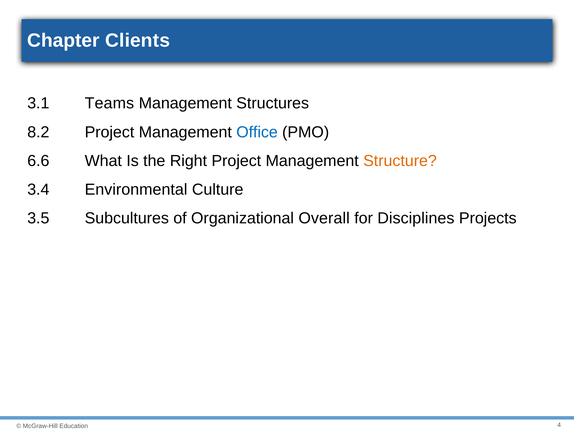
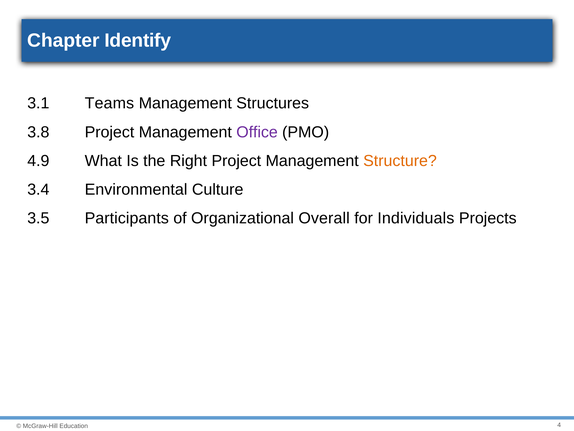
Clients: Clients -> Identify
8.2: 8.2 -> 3.8
Office colour: blue -> purple
6.6: 6.6 -> 4.9
Subcultures: Subcultures -> Participants
Disciplines: Disciplines -> Individuals
